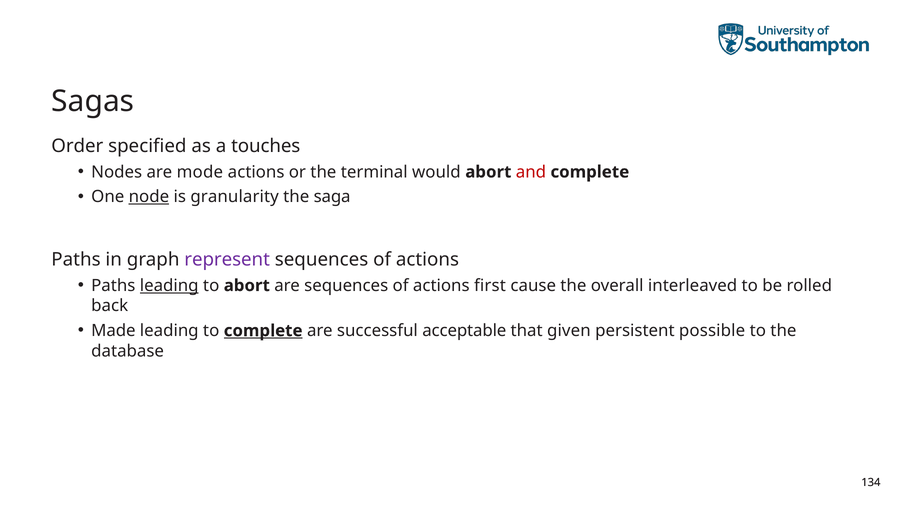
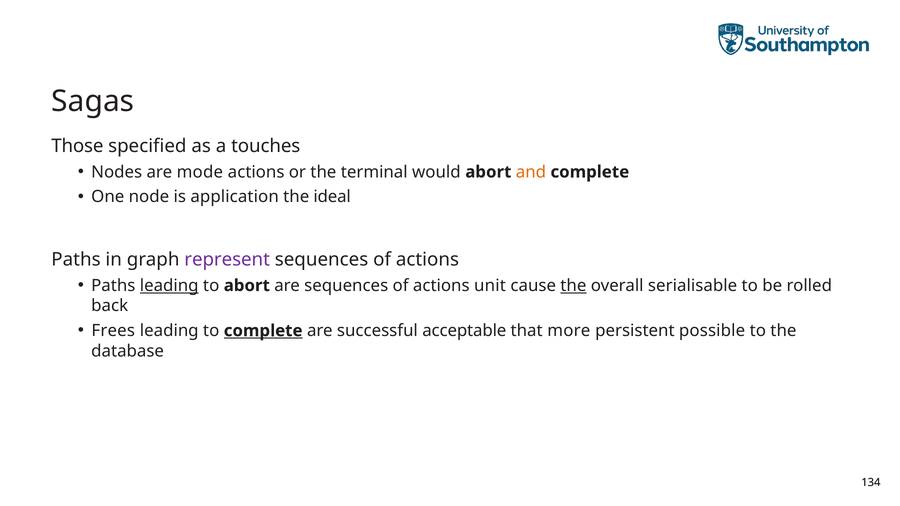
Order: Order -> Those
and colour: red -> orange
node underline: present -> none
granularity: granularity -> application
saga: saga -> ideal
first: first -> unit
the at (573, 286) underline: none -> present
interleaved: interleaved -> serialisable
Made: Made -> Frees
given: given -> more
